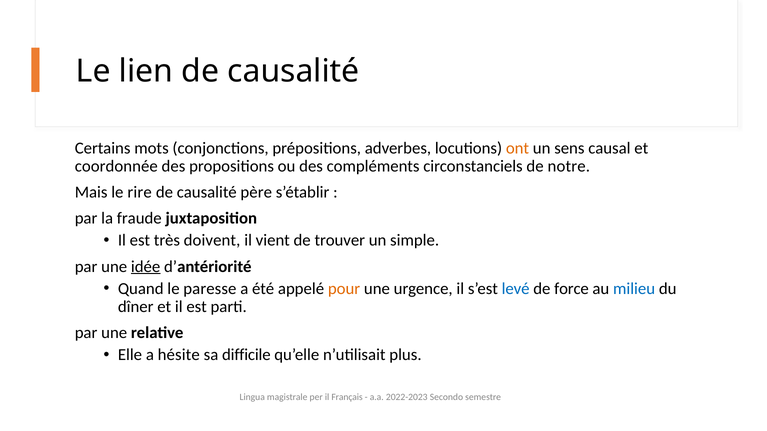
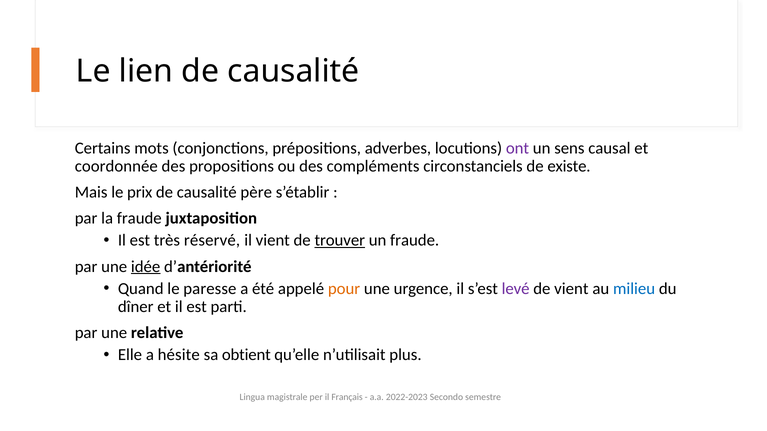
ont colour: orange -> purple
notre: notre -> existe
rire: rire -> prix
doivent: doivent -> réservé
trouver underline: none -> present
un simple: simple -> fraude
levé colour: blue -> purple
de force: force -> vient
difficile: difficile -> obtient
